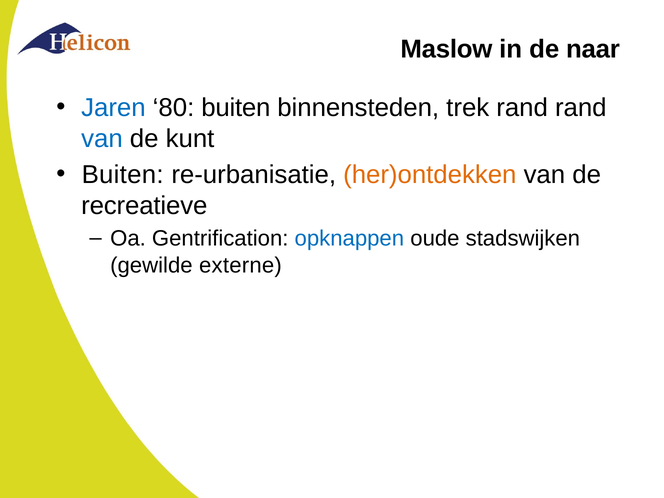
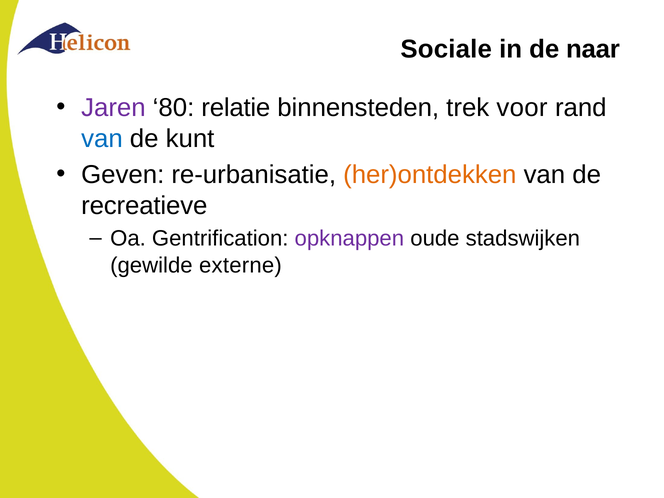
Maslow: Maslow -> Sociale
Jaren colour: blue -> purple
80 buiten: buiten -> relatie
trek rand: rand -> voor
Buiten at (123, 175): Buiten -> Geven
opknappen colour: blue -> purple
